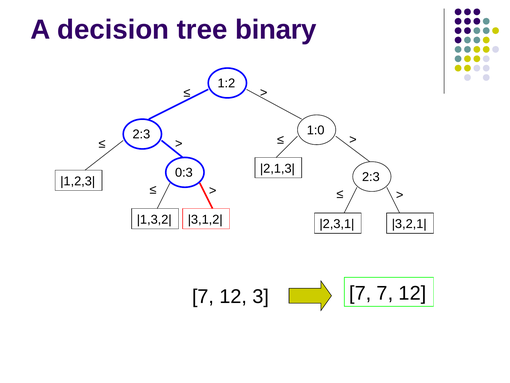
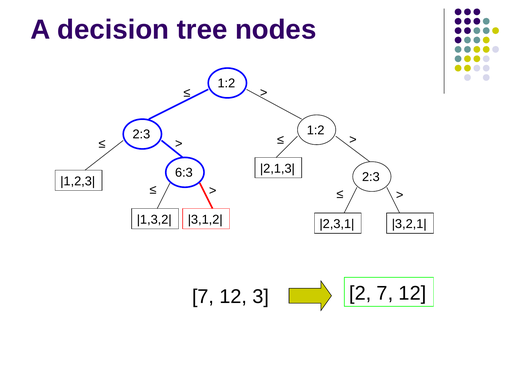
binary: binary -> nodes
1:0 at (316, 130): 1:0 -> 1:2
0:3: 0:3 -> 6:3
3 7: 7 -> 2
